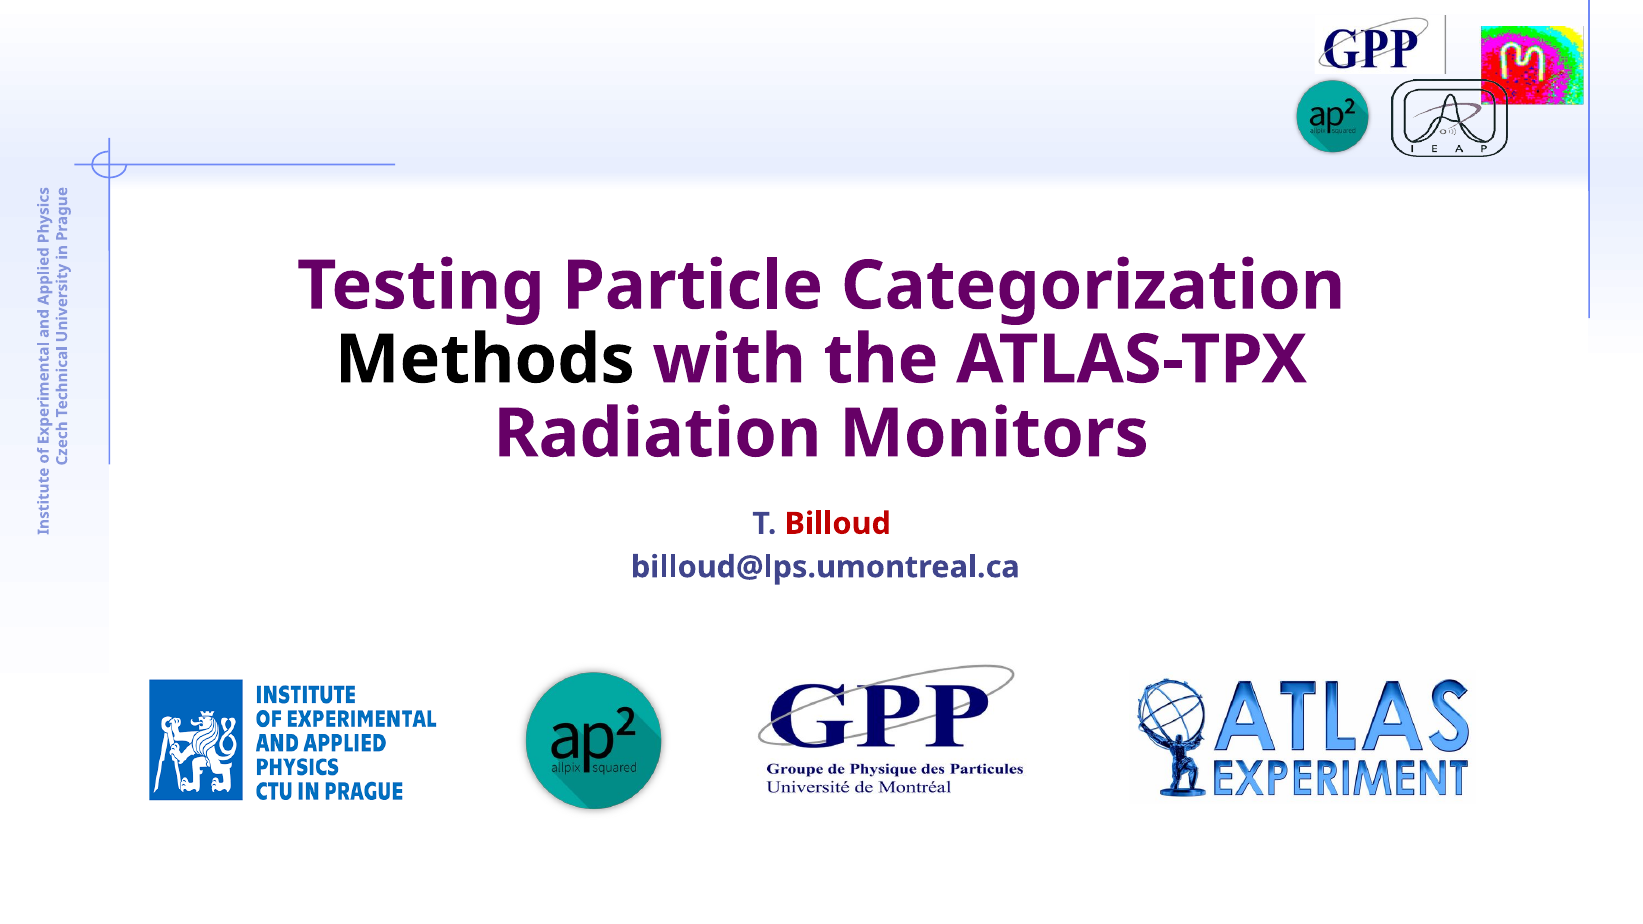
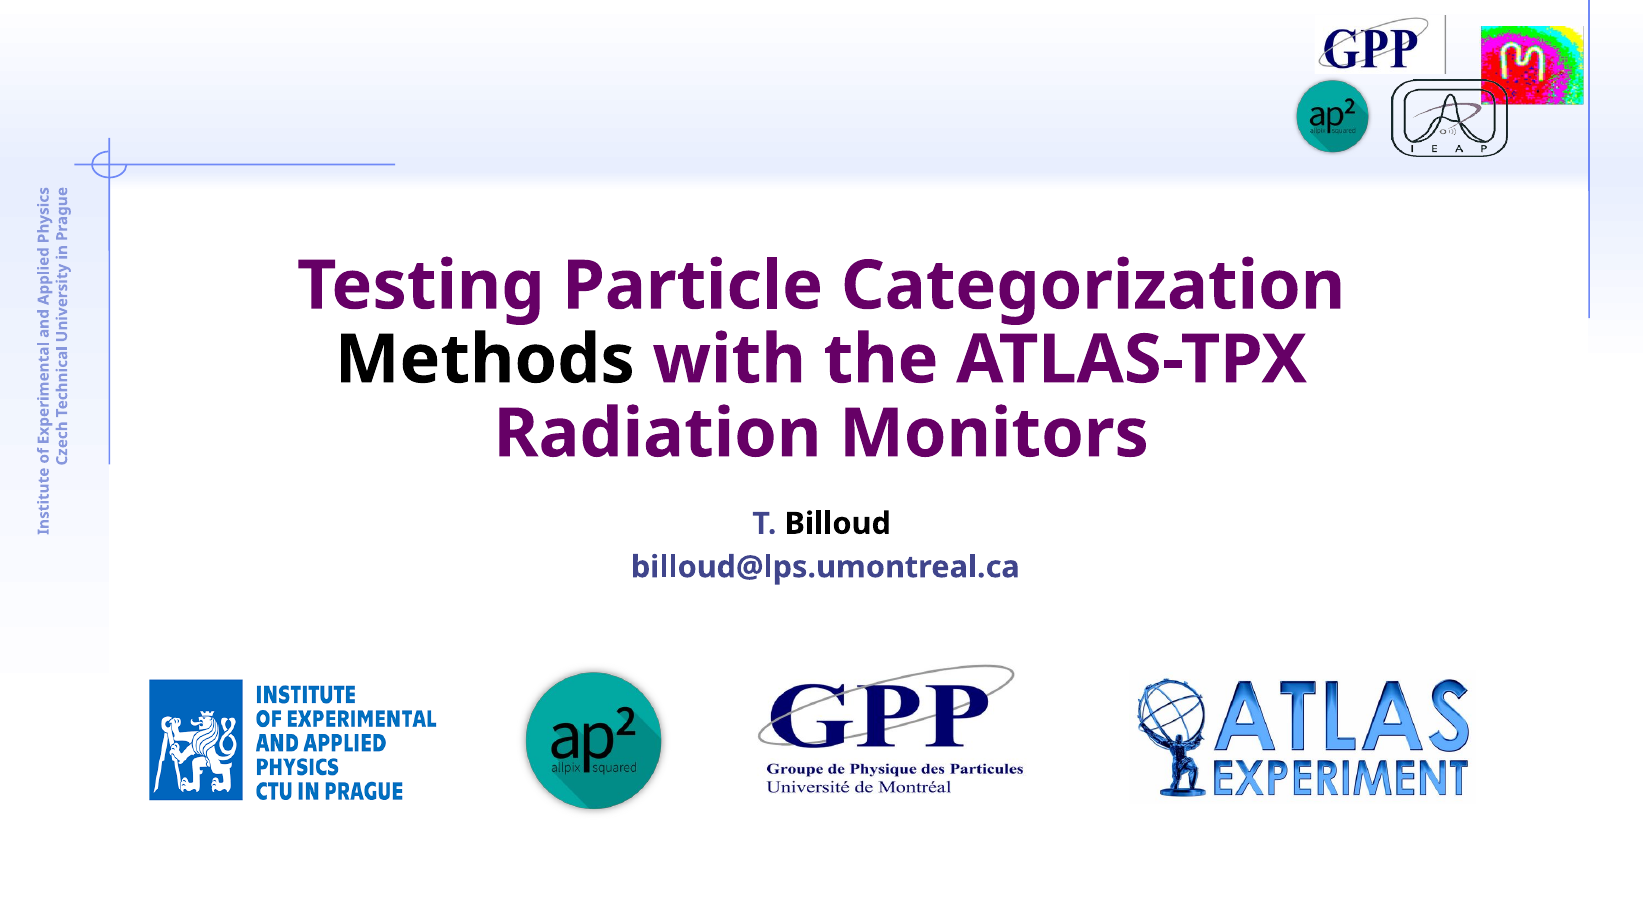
Billoud colour: red -> black
